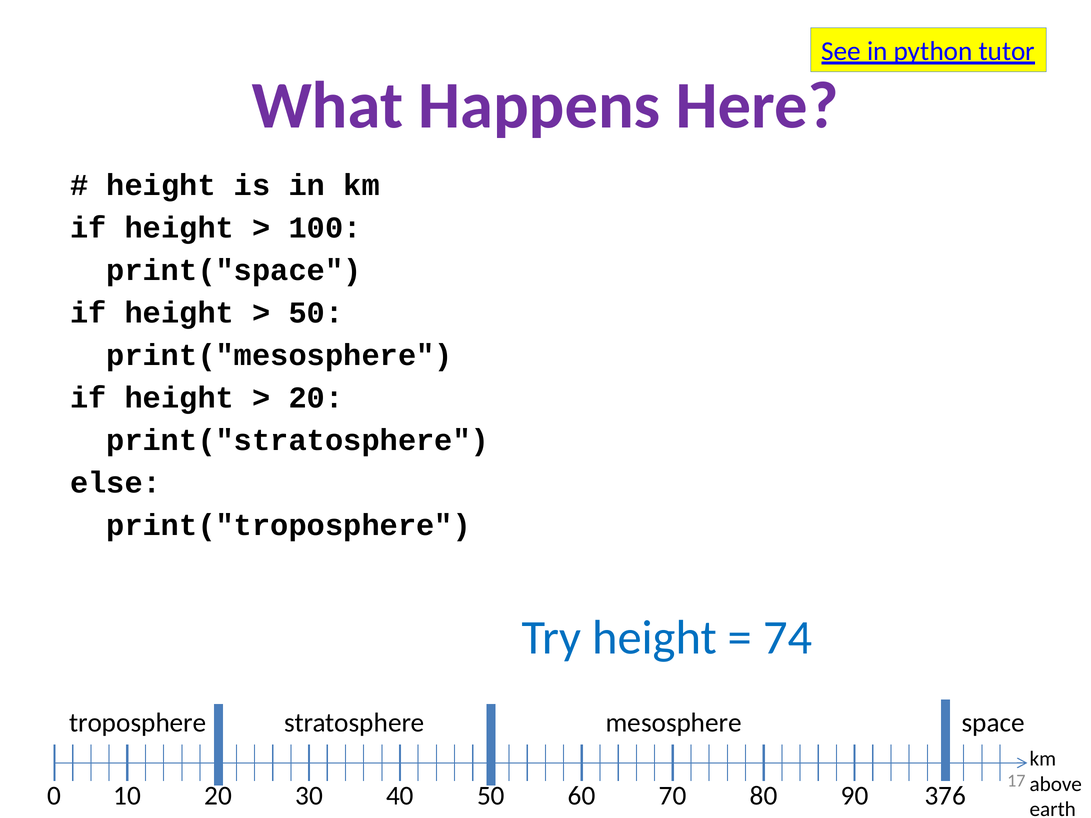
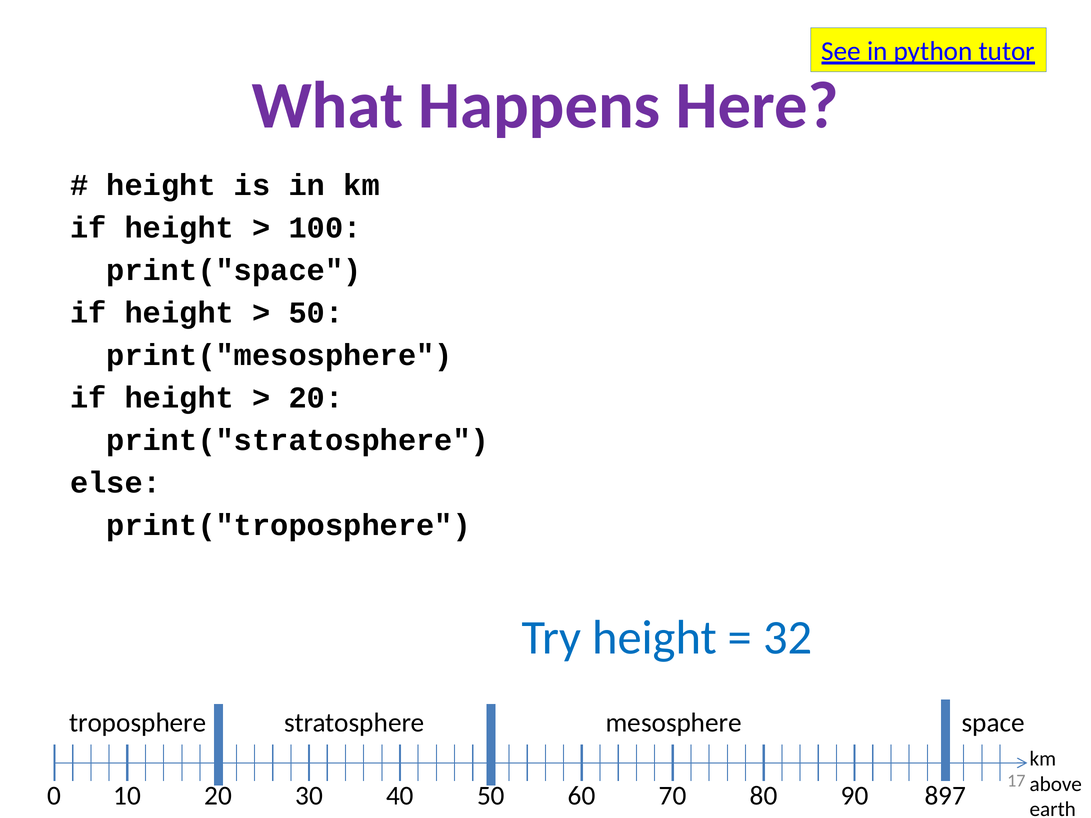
74: 74 -> 32
376: 376 -> 897
